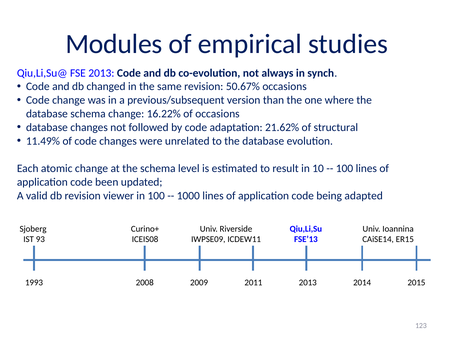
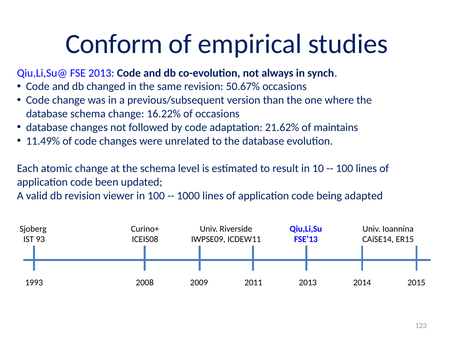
Modules: Modules -> Conform
structural: structural -> maintains
